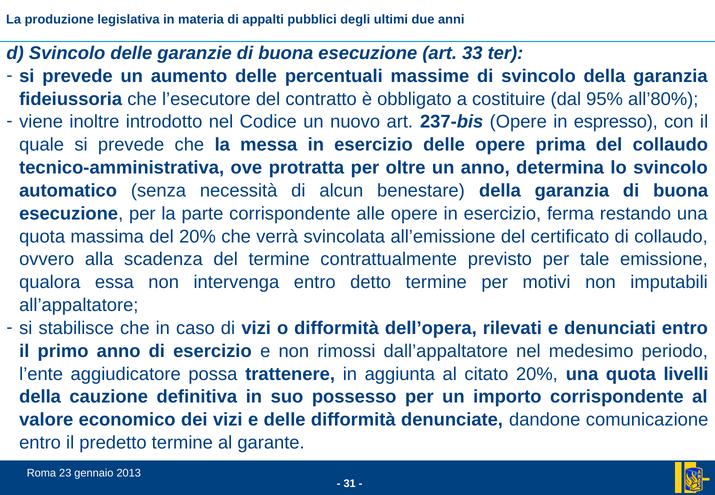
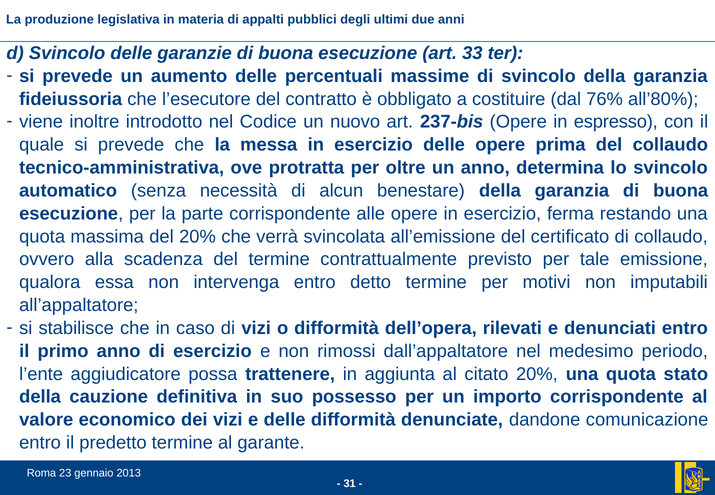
95%: 95% -> 76%
livelli: livelli -> stato
